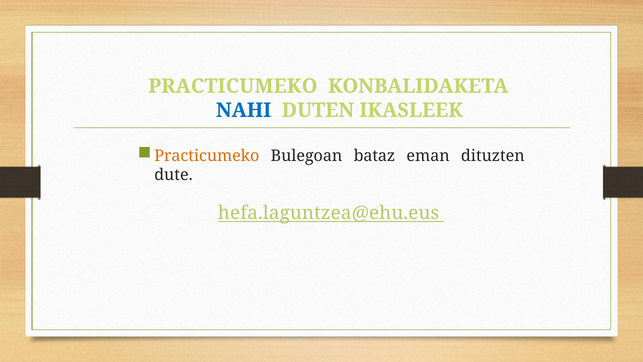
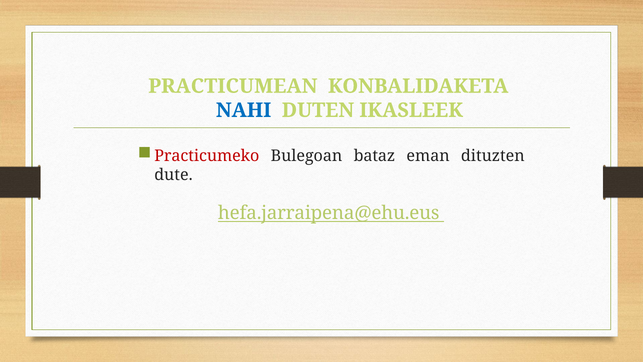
PRACTICUMEKO at (233, 86): PRACTICUMEKO -> PRACTICUMEAN
Practicumeko at (207, 156) colour: orange -> red
hefa.laguntzea@ehu.eus: hefa.laguntzea@ehu.eus -> hefa.jarraipena@ehu.eus
